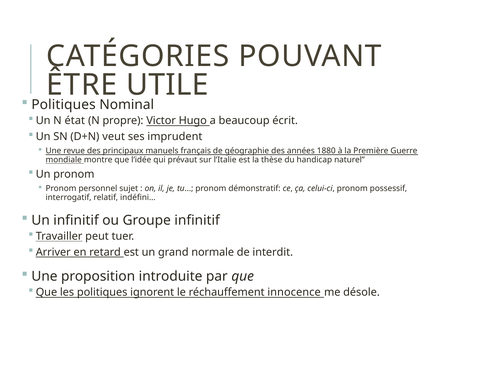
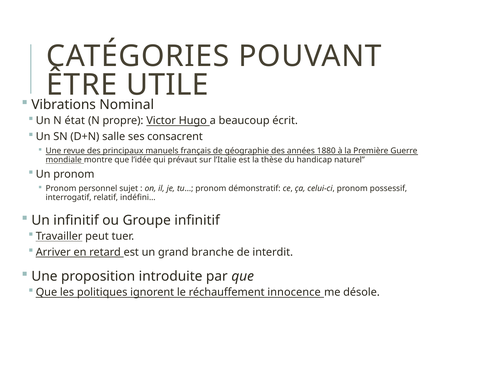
Politiques at (64, 105): Politiques -> Vibrations
veut: veut -> salle
imprudent: imprudent -> consacrent
normale: normale -> branche
